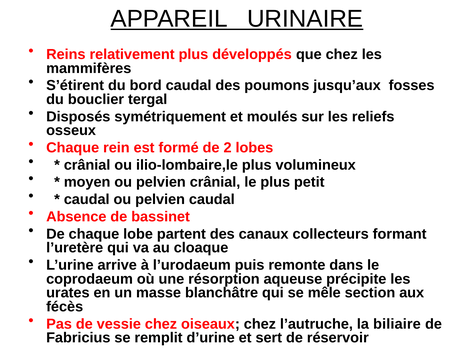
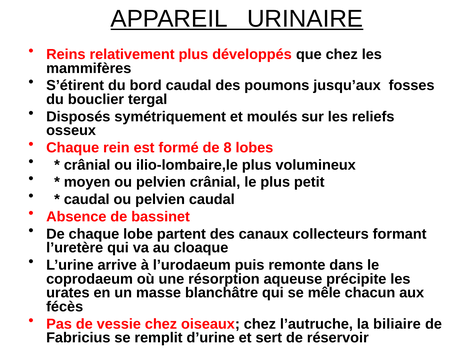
2: 2 -> 8
section: section -> chacun
